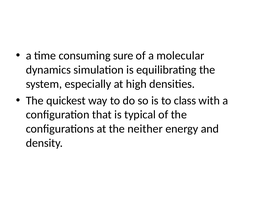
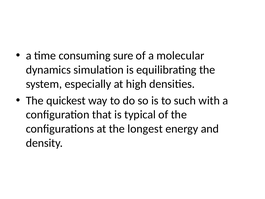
class: class -> such
neither: neither -> longest
